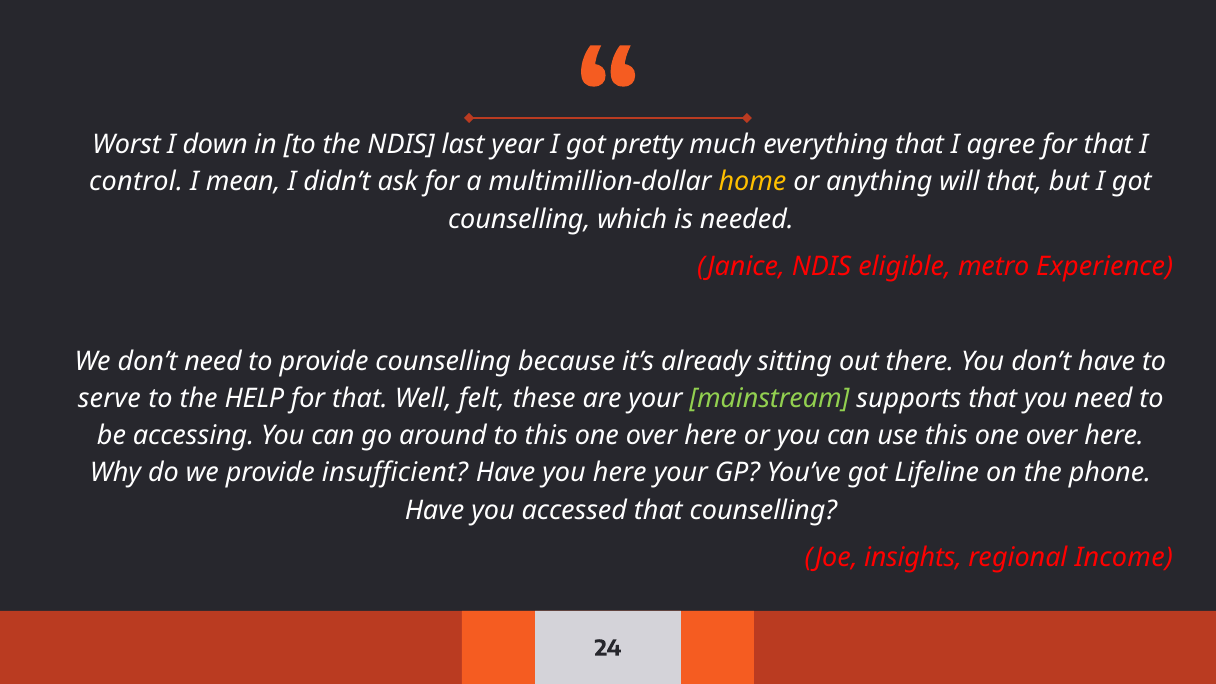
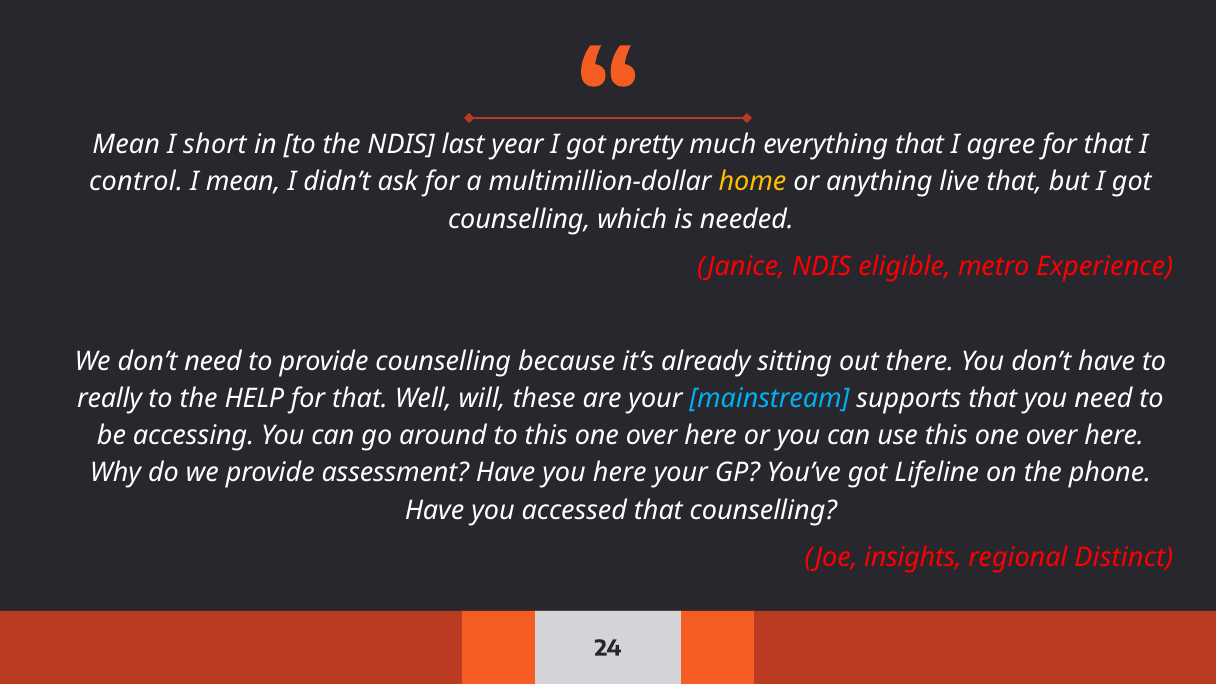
Worst at (126, 145): Worst -> Mean
down: down -> short
will: will -> live
serve: serve -> really
felt: felt -> will
mainstream colour: light green -> light blue
insufficient: insufficient -> assessment
Income: Income -> Distinct
